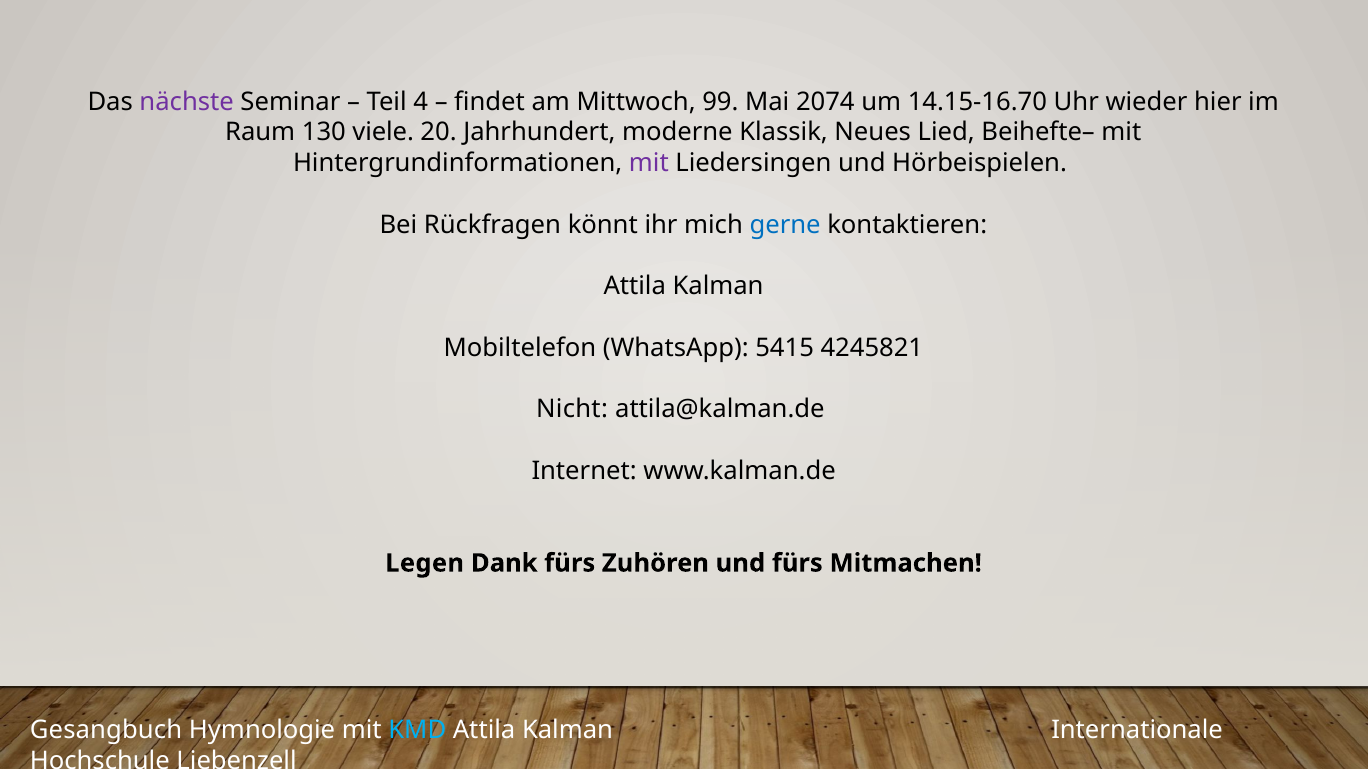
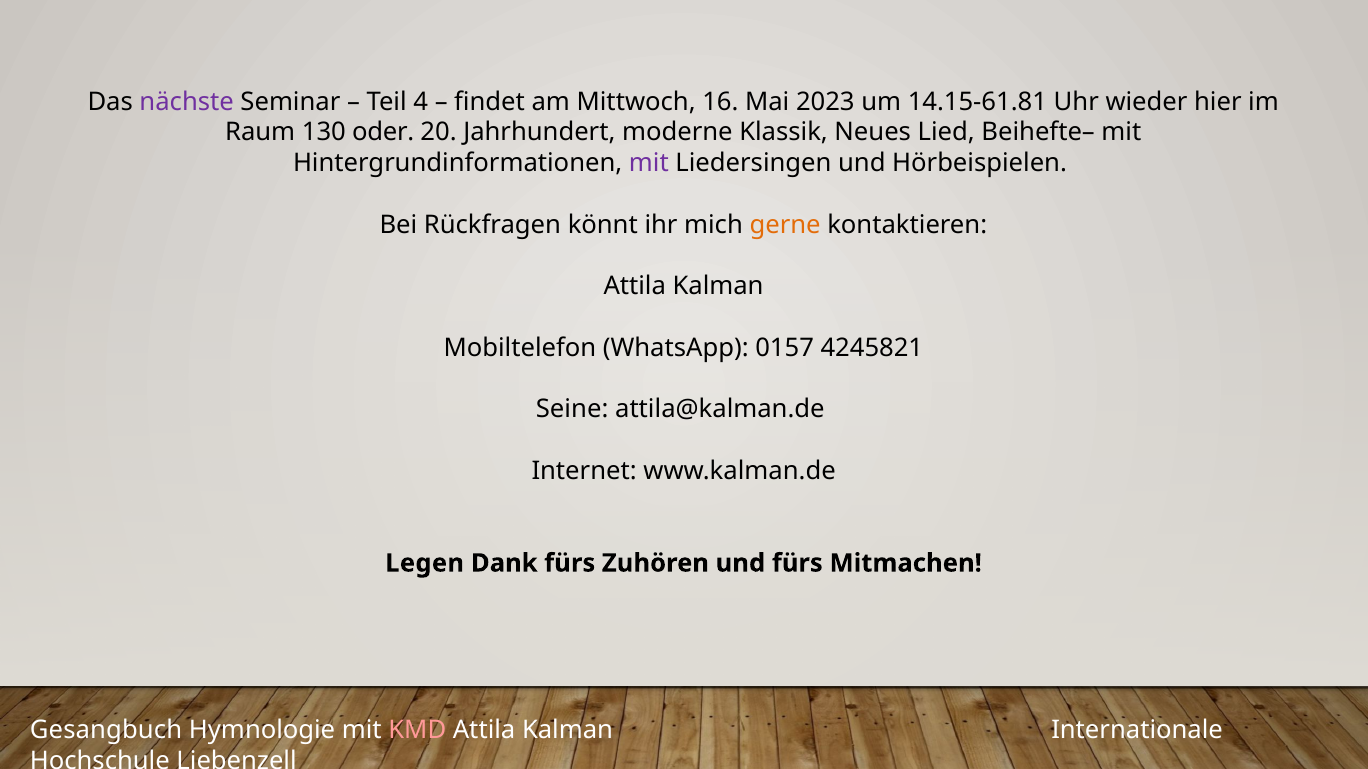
99: 99 -> 16
2074: 2074 -> 2023
14.15-16.70: 14.15-16.70 -> 14.15-61.81
viele: viele -> oder
gerne colour: blue -> orange
5415: 5415 -> 0157
Nicht: Nicht -> Seine
KMD colour: light blue -> pink
